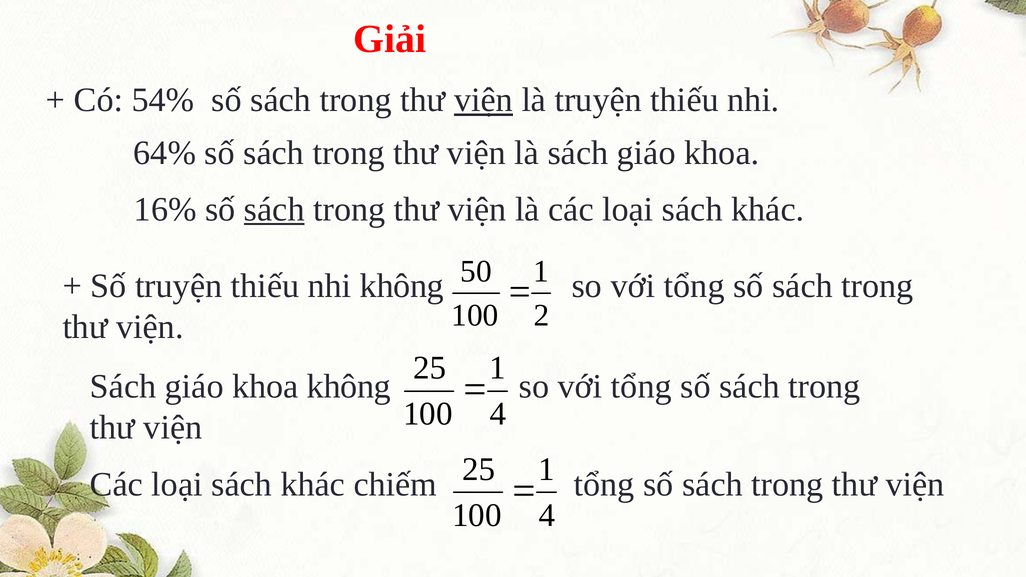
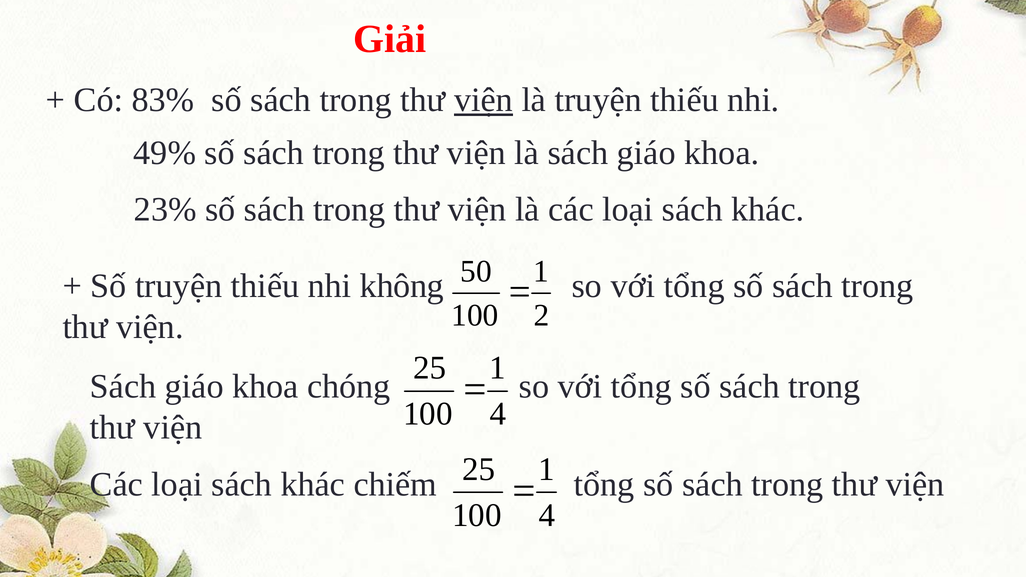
54%: 54% -> 83%
64%: 64% -> 49%
16%: 16% -> 23%
sách at (274, 210) underline: present -> none
khoa không: không -> chóng
